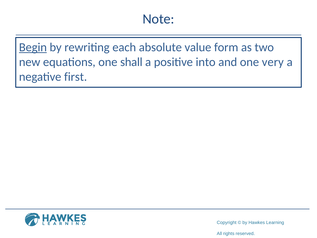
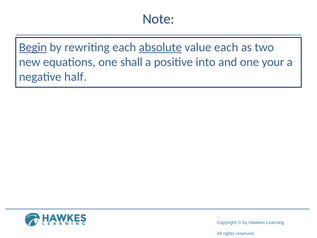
absolute underline: none -> present
value form: form -> each
very: very -> your
first: first -> half
